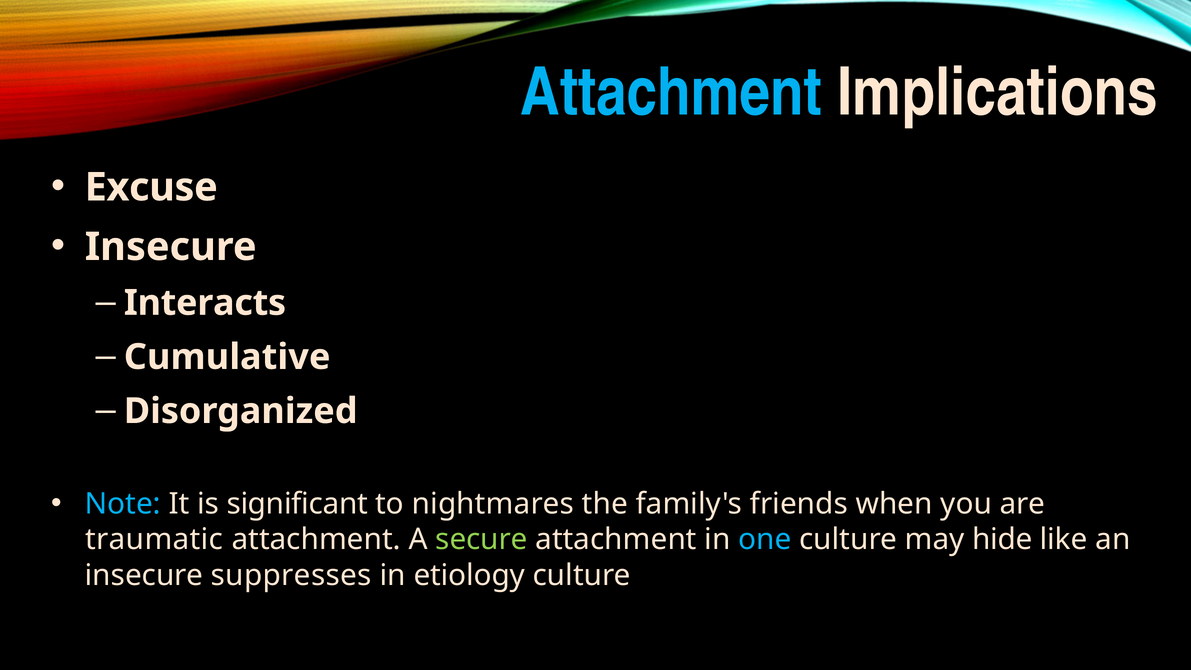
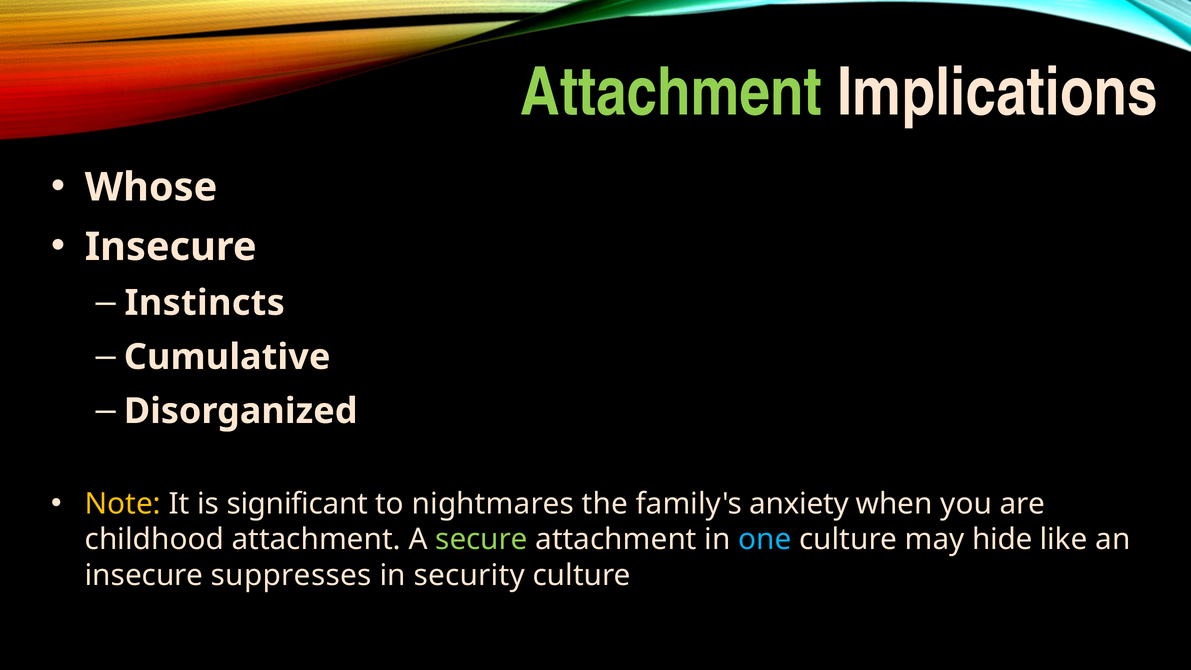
Attachment at (671, 93) colour: light blue -> light green
Excuse: Excuse -> Whose
Interacts: Interacts -> Instincts
Note colour: light blue -> yellow
friends: friends -> anxiety
traumatic: traumatic -> childhood
etiology: etiology -> security
